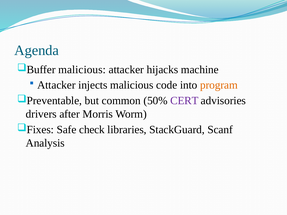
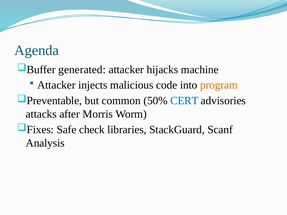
malicious at (82, 70): malicious -> generated
CERT colour: purple -> blue
drivers: drivers -> attacks
